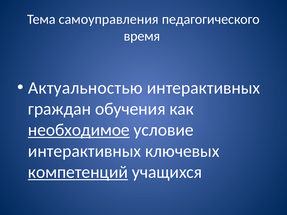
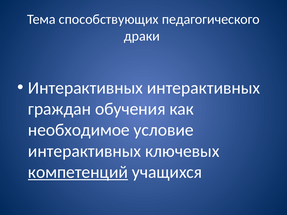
самоуправления: самоуправления -> способствующих
время: время -> драки
Актуальностью at (85, 88): Актуальностью -> Интерактивных
необходимое underline: present -> none
